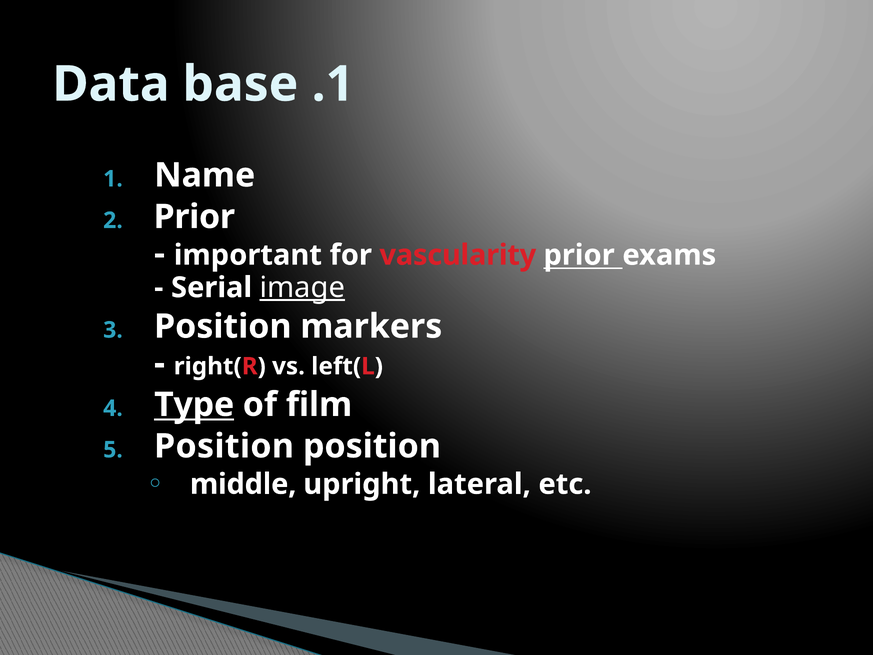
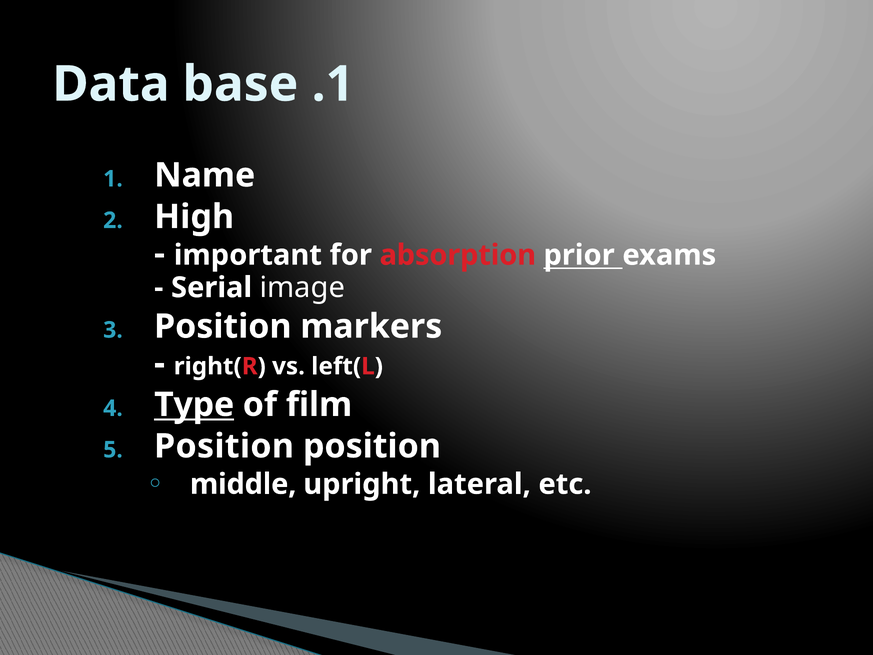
Prior at (194, 217): Prior -> High
vascularity: vascularity -> absorption
image underline: present -> none
